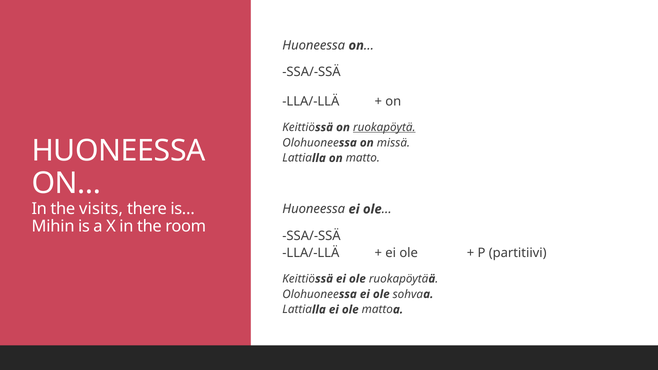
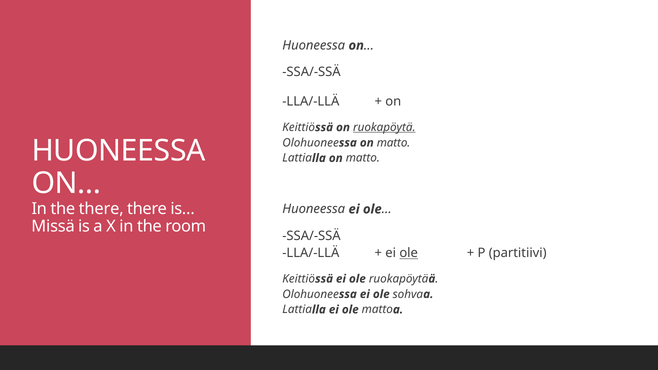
Olohuoneessa on missä: missä -> matto
the visits: visits -> there
Mihin: Mihin -> Missä
ole at (409, 253) underline: none -> present
